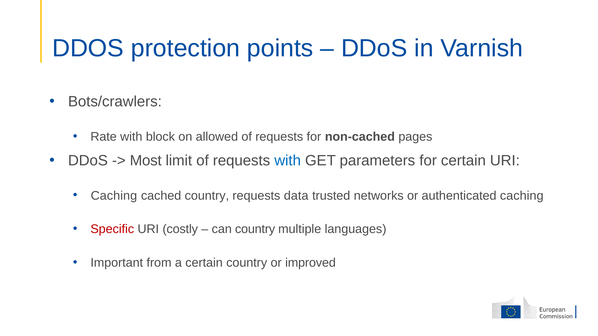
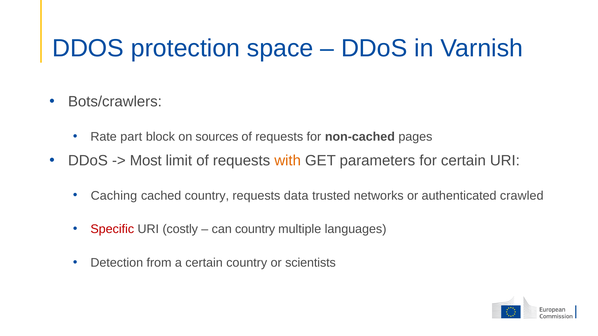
points: points -> space
Rate with: with -> part
allowed: allowed -> sources
with at (288, 161) colour: blue -> orange
authenticated caching: caching -> crawled
Important: Important -> Detection
improved: improved -> scientists
